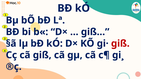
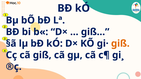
giß at (120, 44) colour: red -> orange
